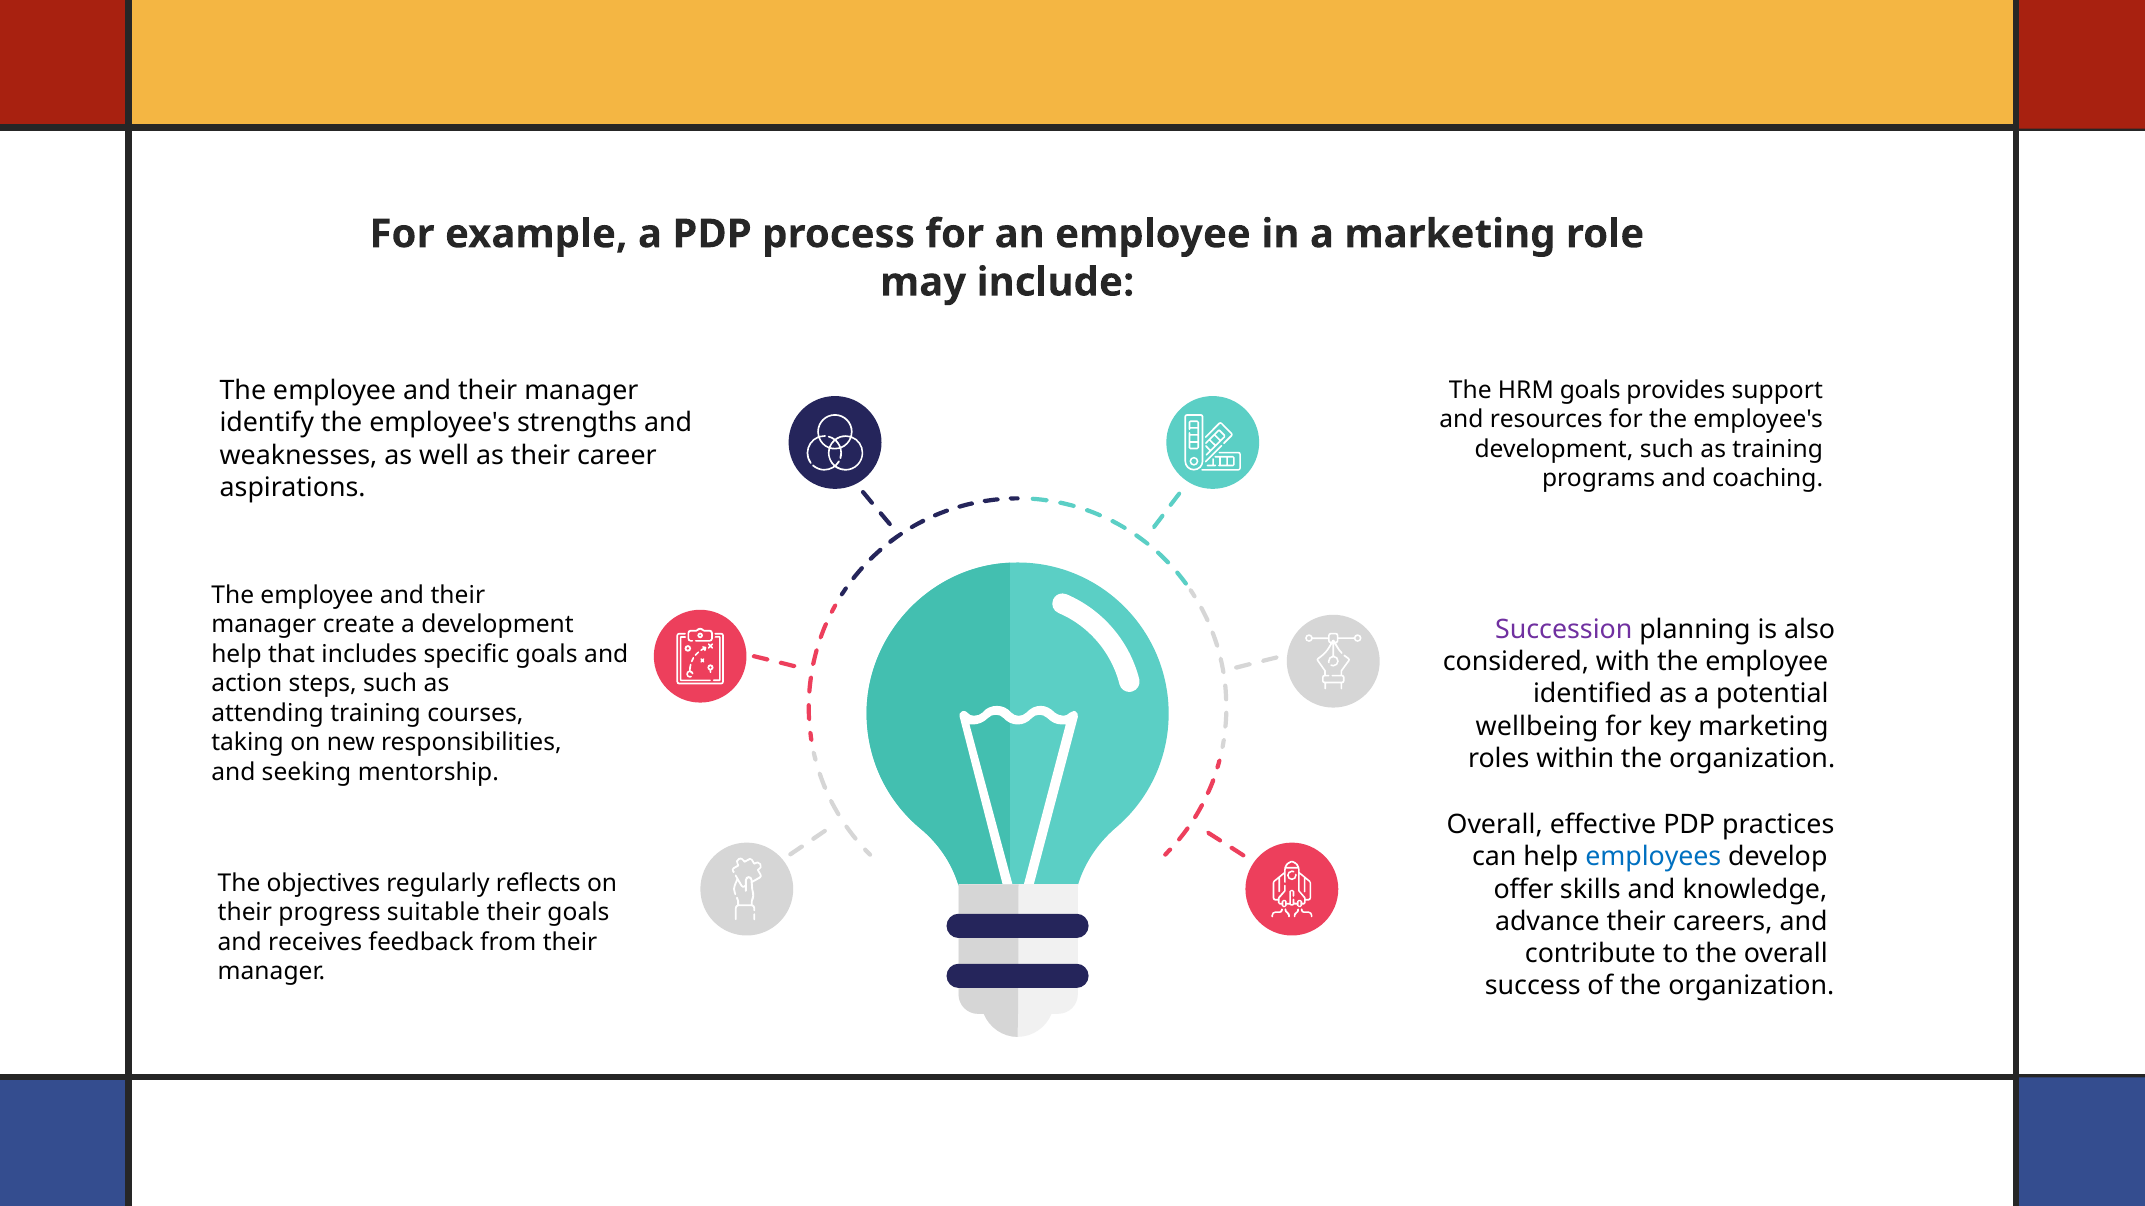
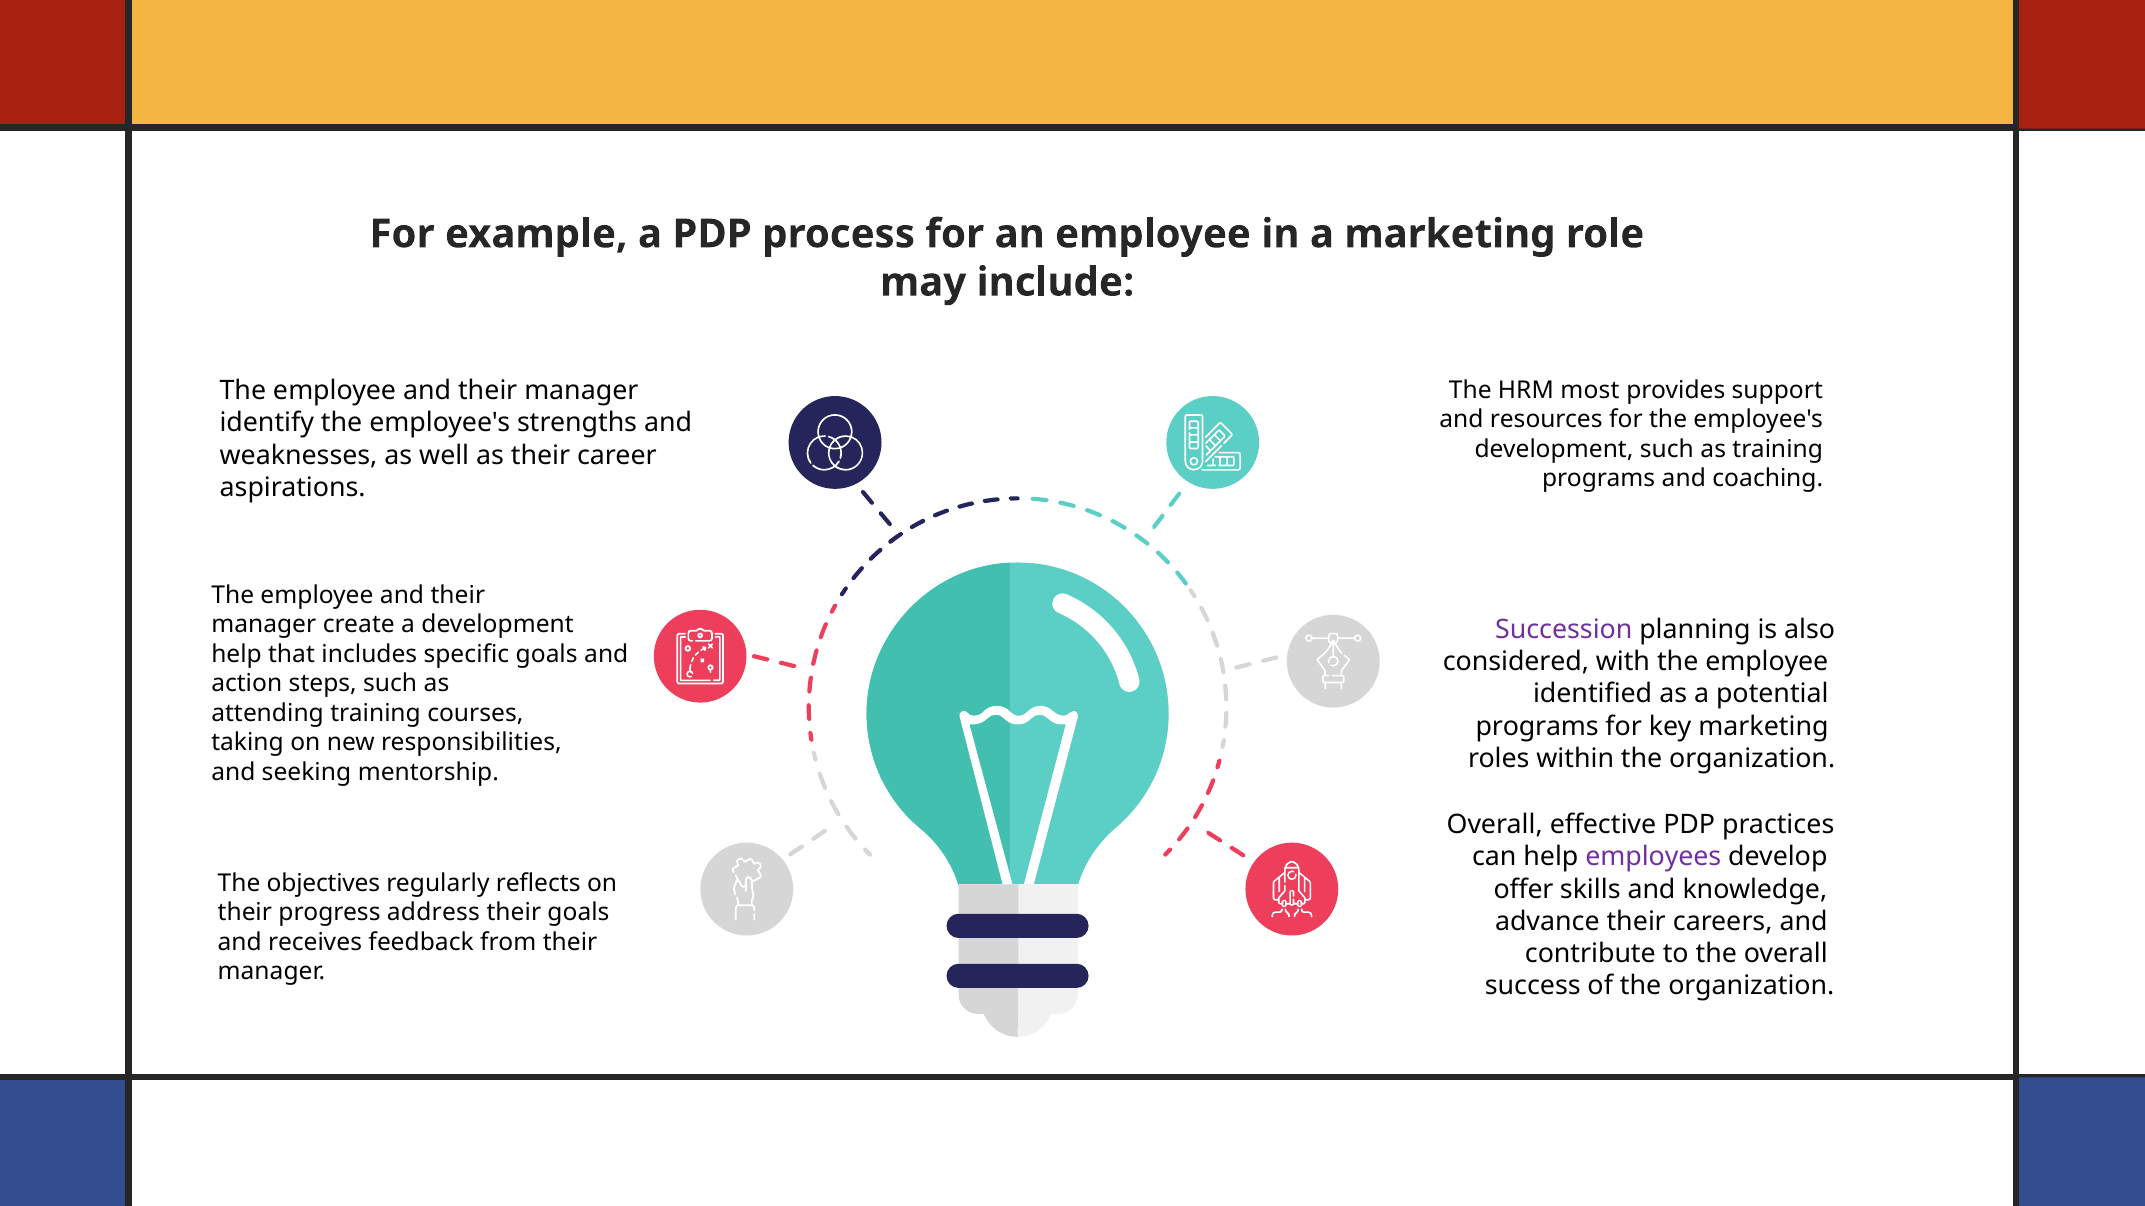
HRM goals: goals -> most
wellbeing at (1537, 727): wellbeing -> programs
employees colour: blue -> purple
suitable: suitable -> address
